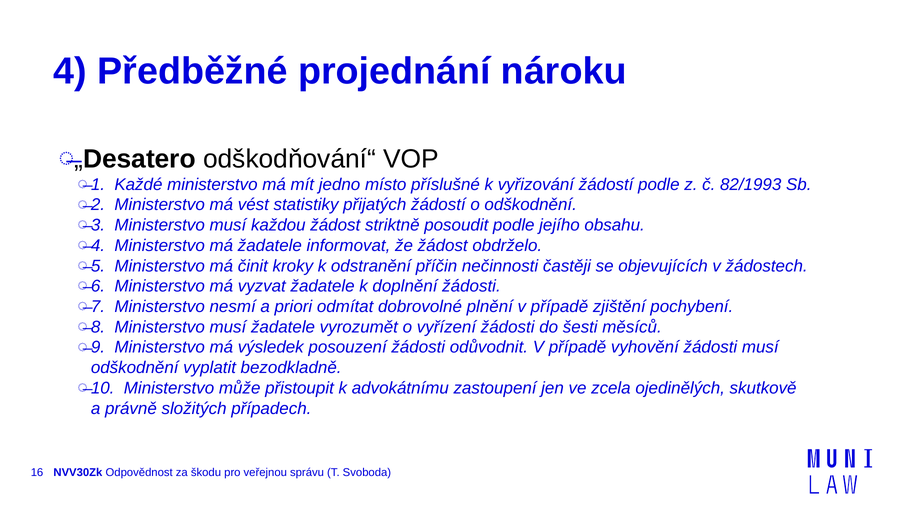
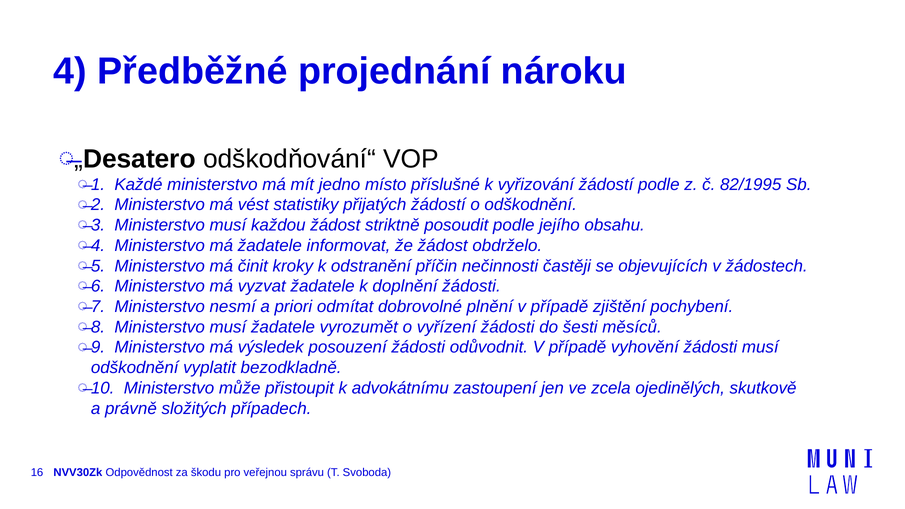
82/1993: 82/1993 -> 82/1995
